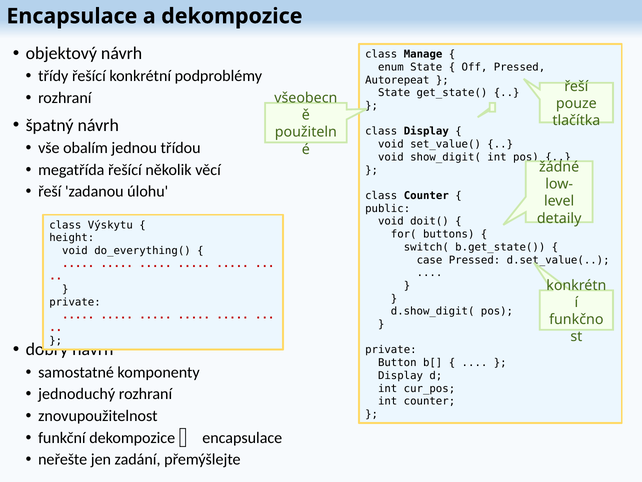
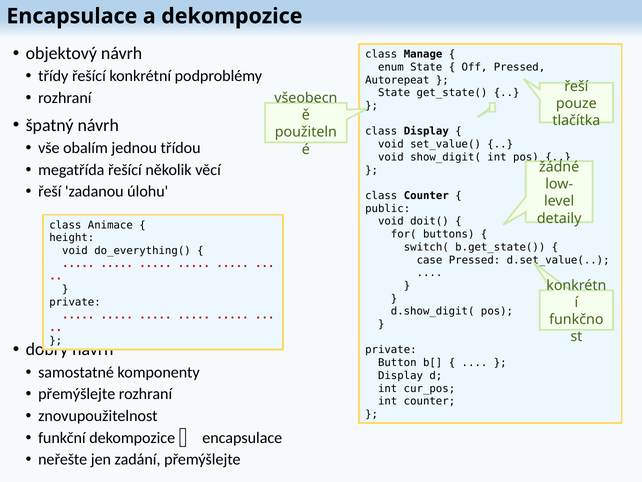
Výskytu: Výskytu -> Animace
jednoduchý at (77, 394): jednoduchý -> přemýšlejte
